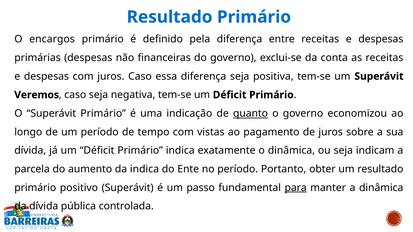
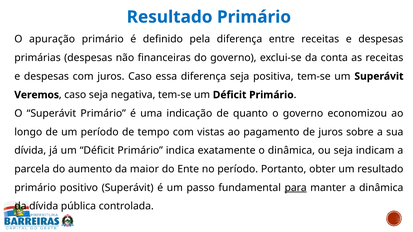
encargos: encargos -> apuração
quanto underline: present -> none
da indica: indica -> maior
